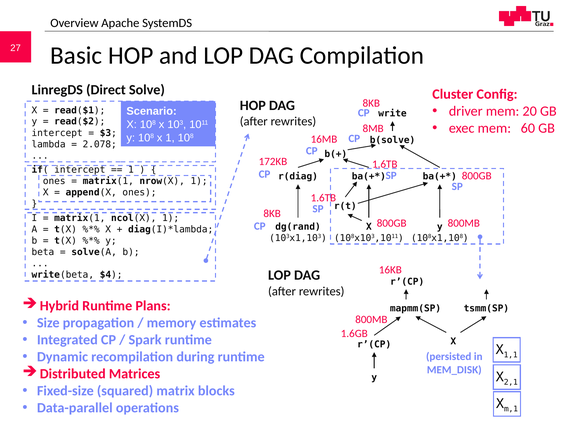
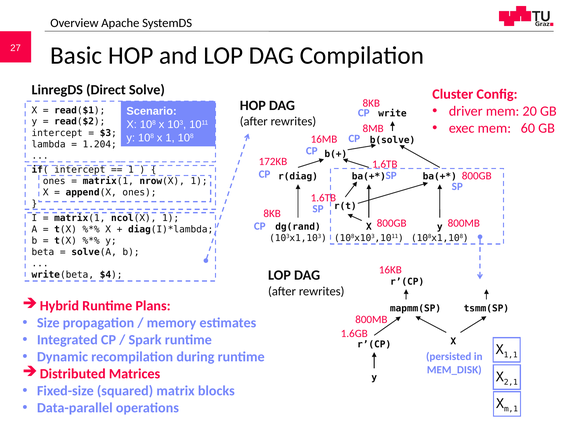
2.078: 2.078 -> 1.204
